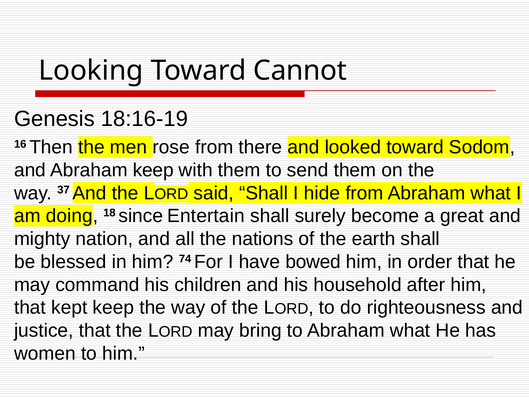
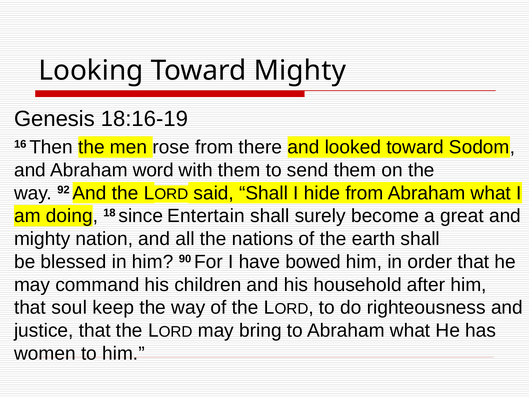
Toward Cannot: Cannot -> Mighty
Abraham keep: keep -> word
37: 37 -> 92
74: 74 -> 90
kept: kept -> soul
